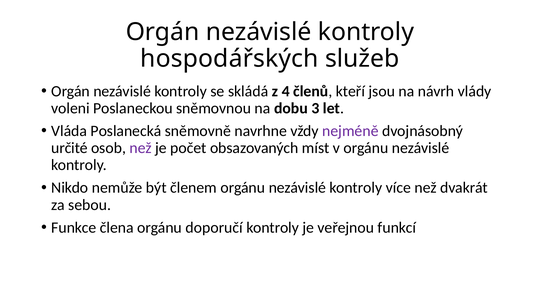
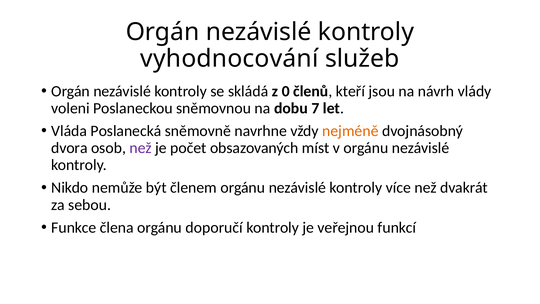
hospodářských: hospodářských -> vyhodnocování
4: 4 -> 0
3: 3 -> 7
nejméně colour: purple -> orange
určité: určité -> dvora
